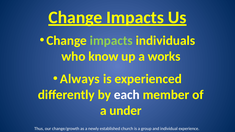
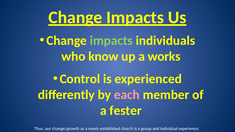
Always: Always -> Control
each colour: white -> pink
under: under -> fester
